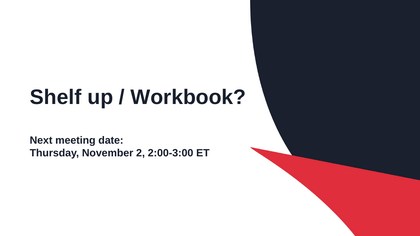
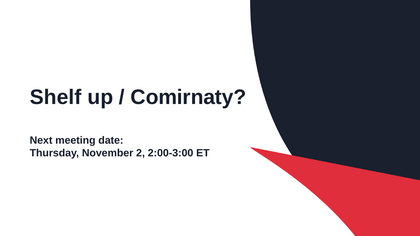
Workbook: Workbook -> Comirnaty
